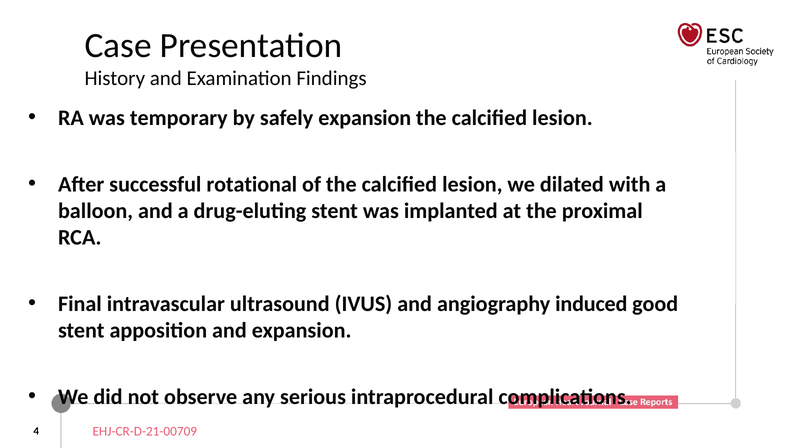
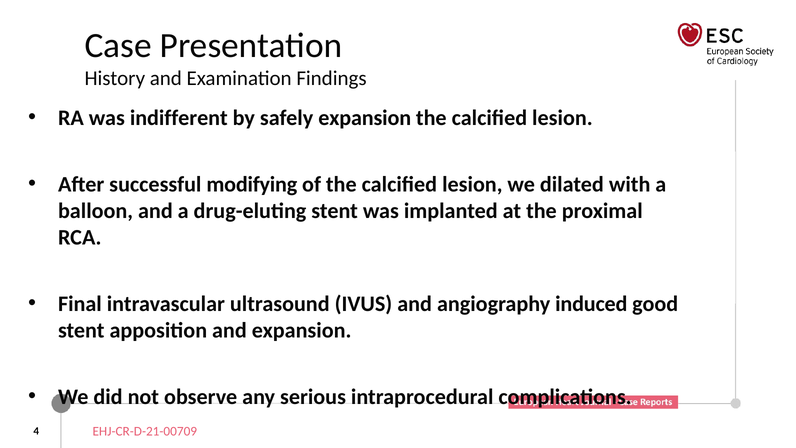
temporary: temporary -> indifferent
rotational: rotational -> modifying
